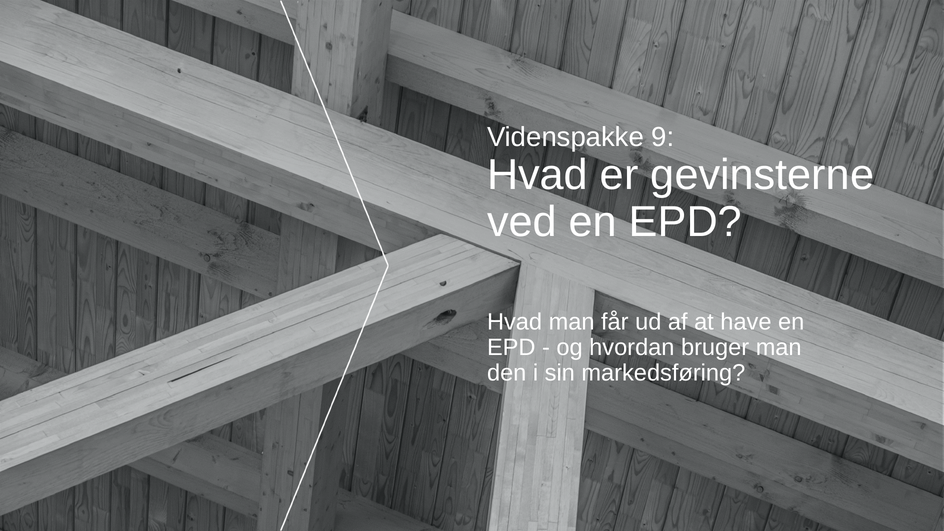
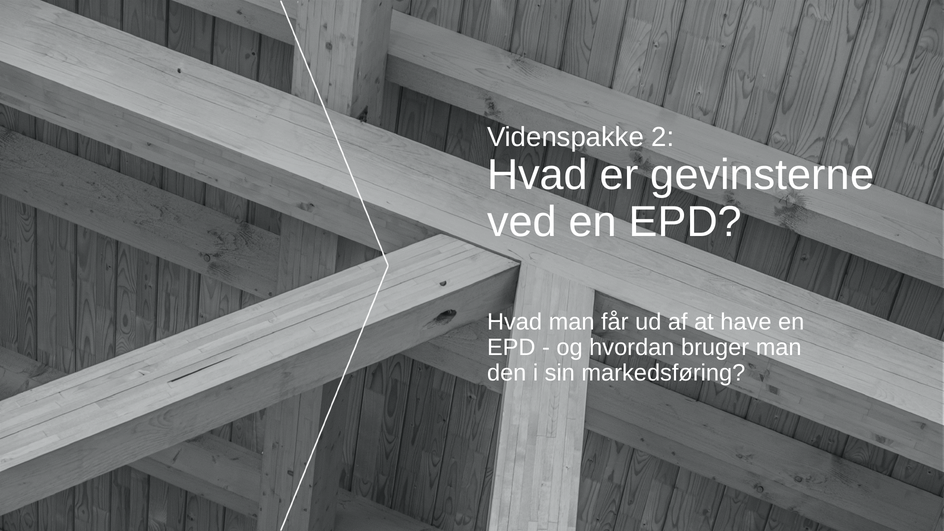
9: 9 -> 2
